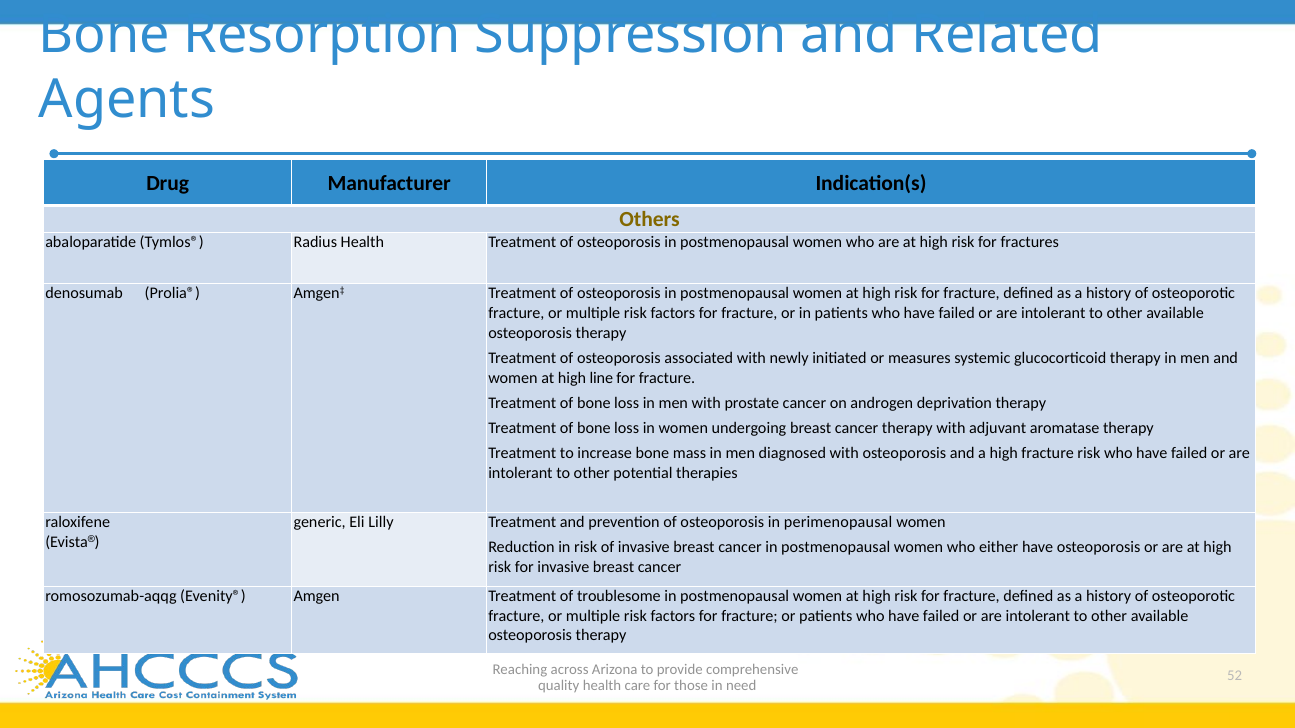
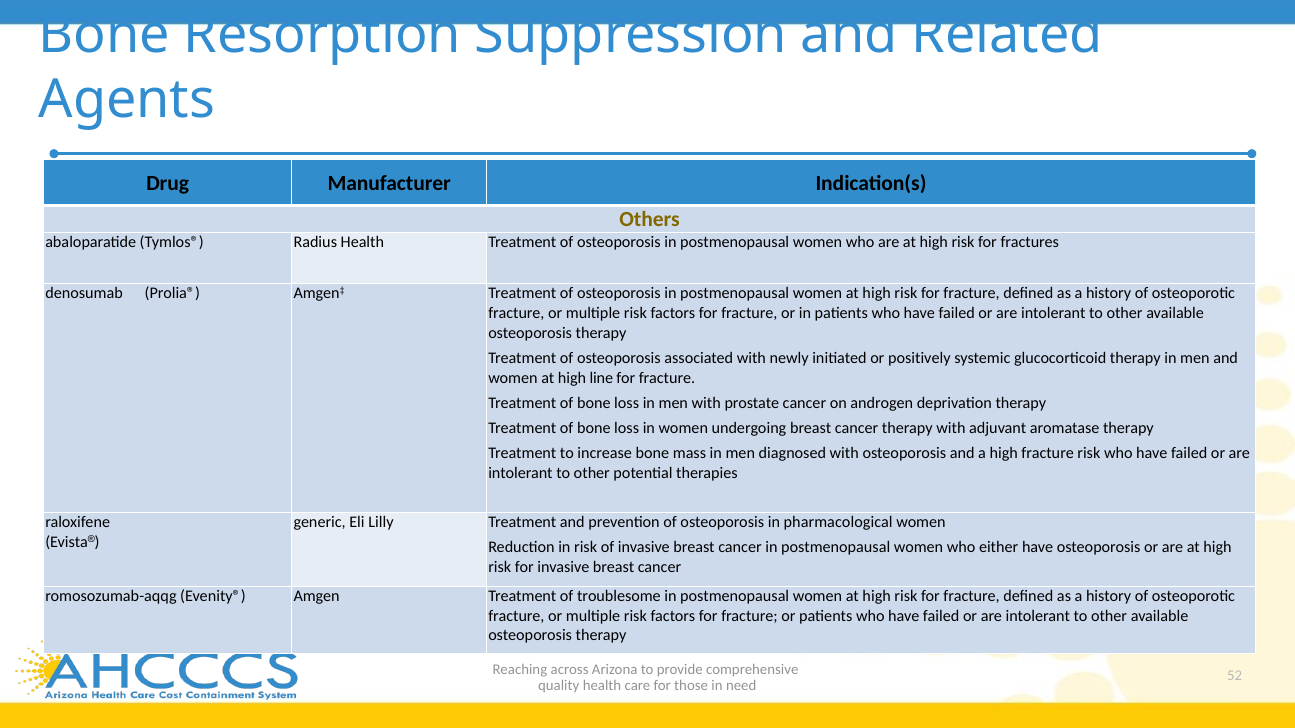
measures: measures -> positively
perimenopausal: perimenopausal -> pharmacological
